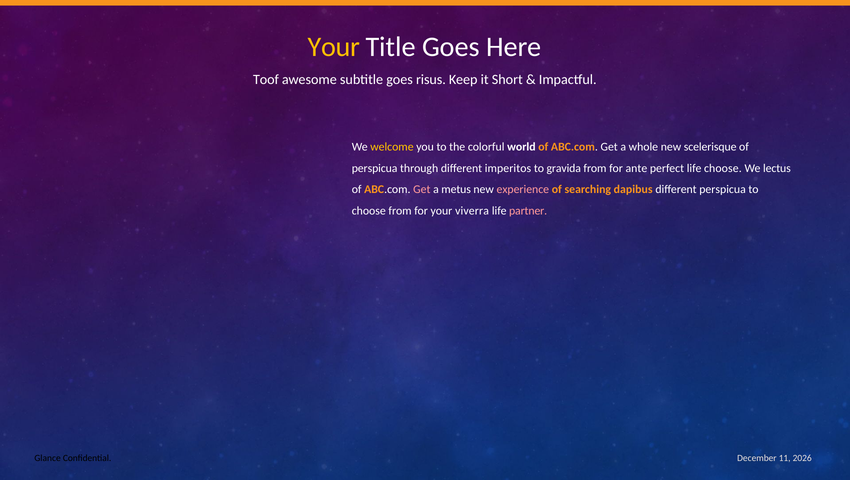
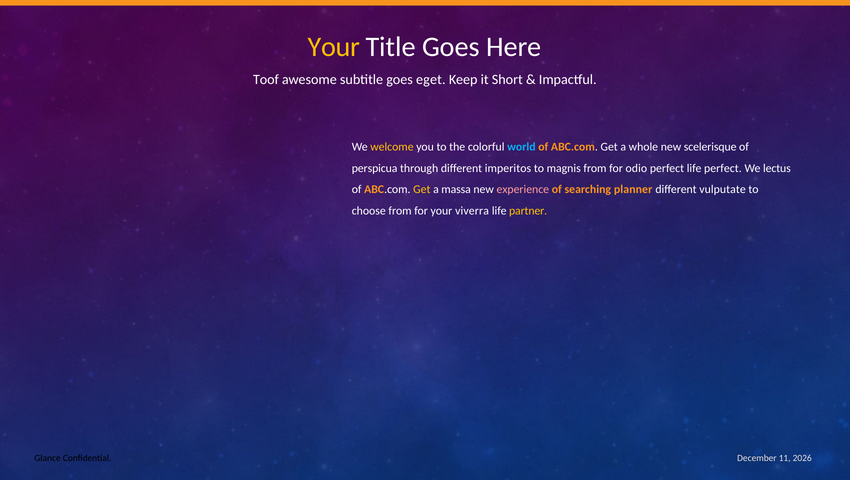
risus: risus -> eget
world colour: white -> light blue
gravida: gravida -> magnis
ante: ante -> odio
life choose: choose -> perfect
Get at (422, 189) colour: pink -> yellow
metus: metus -> massa
dapibus: dapibus -> planner
different perspicua: perspicua -> vulputate
partner colour: pink -> yellow
